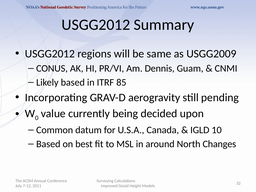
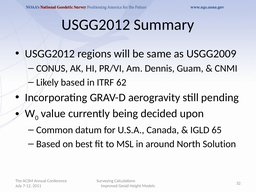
85: 85 -> 62
10: 10 -> 65
Changes: Changes -> Solution
